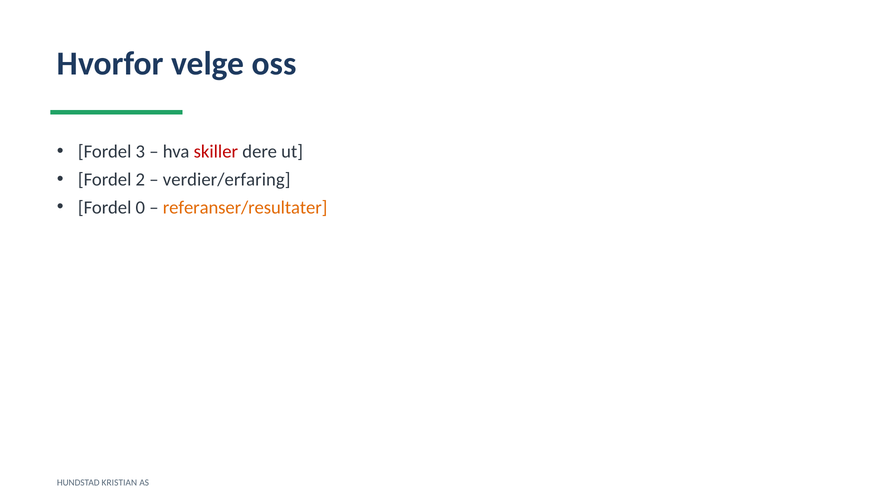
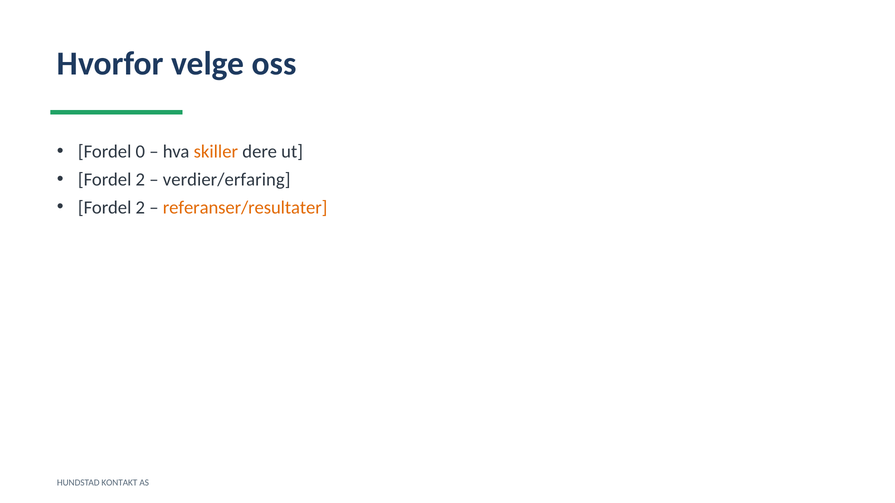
3: 3 -> 0
skiller colour: red -> orange
0 at (140, 208): 0 -> 2
KRISTIAN: KRISTIAN -> KONTAKT
